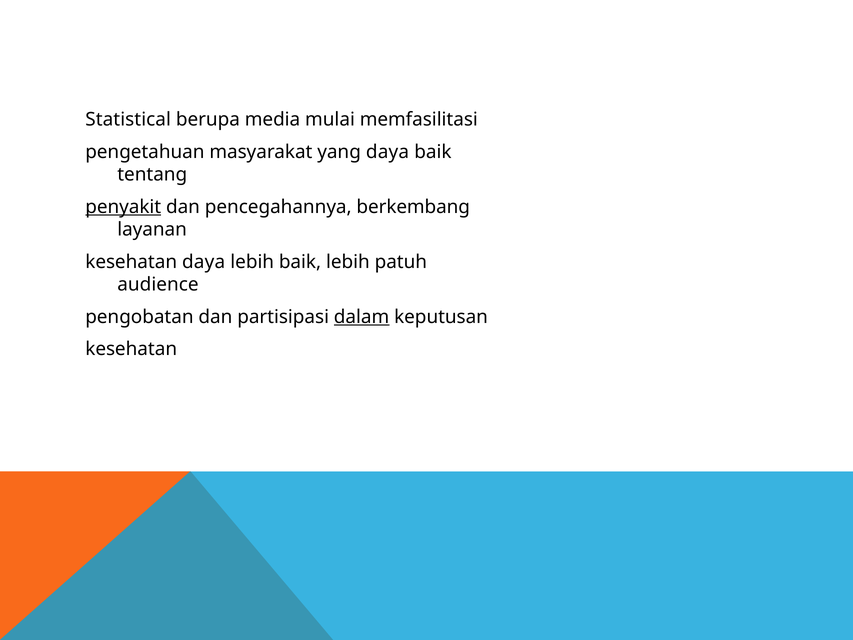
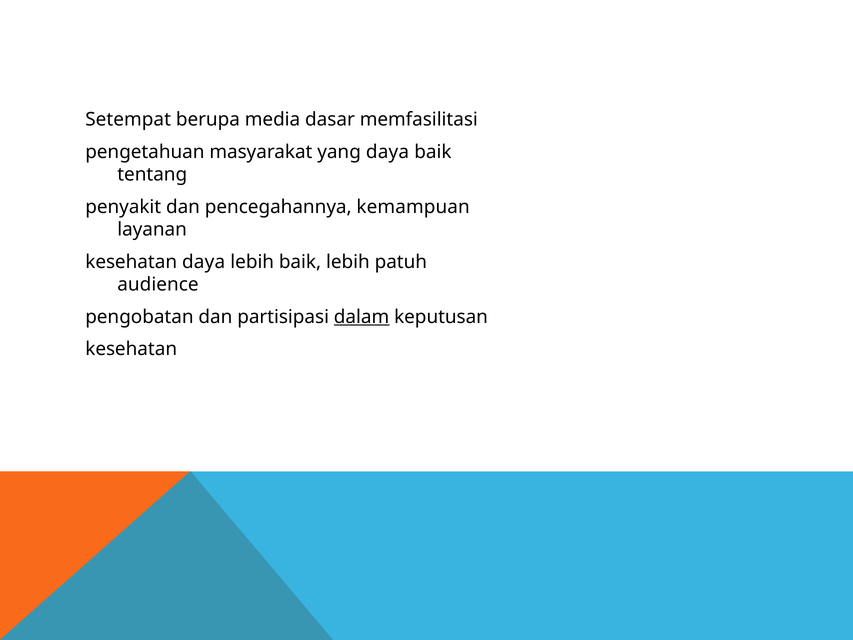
Statistical: Statistical -> Setempat
mulai: mulai -> dasar
penyakit underline: present -> none
berkembang: berkembang -> kemampuan
